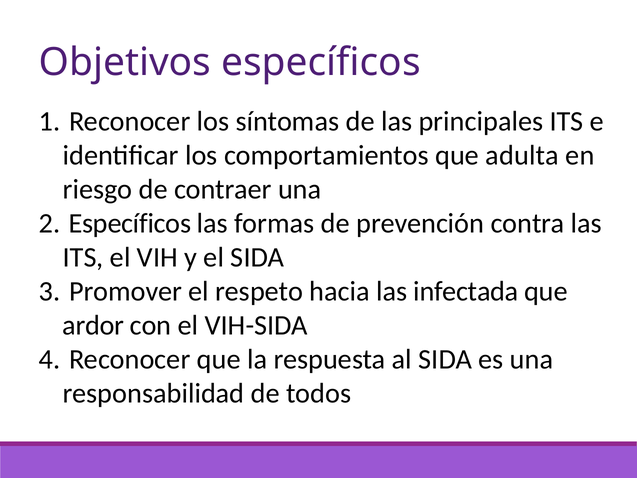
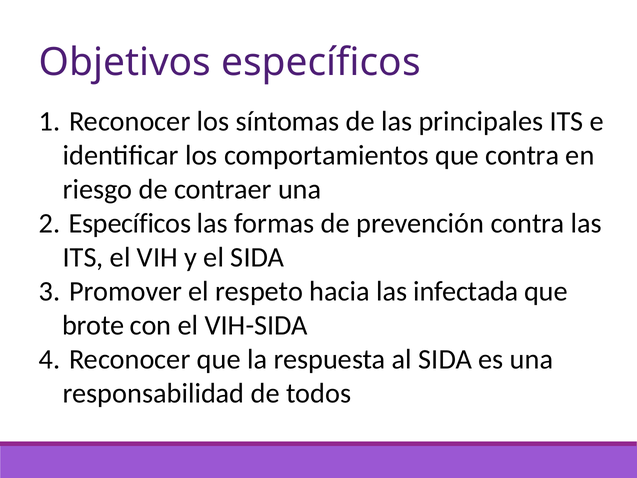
que adulta: adulta -> contra
ardor: ardor -> brote
